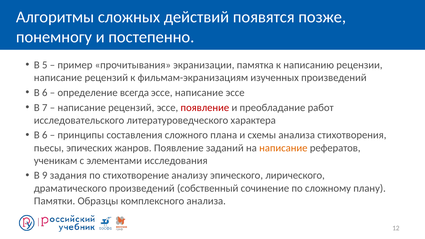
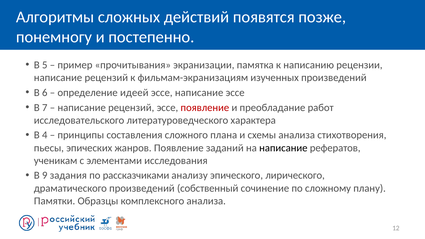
всегда: всегда -> идеей
6 at (45, 135): 6 -> 4
написание at (283, 148) colour: orange -> black
стихотворение: стихотворение -> рассказчиками
